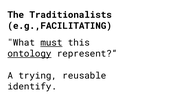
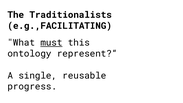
ontology underline: present -> none
trying: trying -> single
identify: identify -> progress
